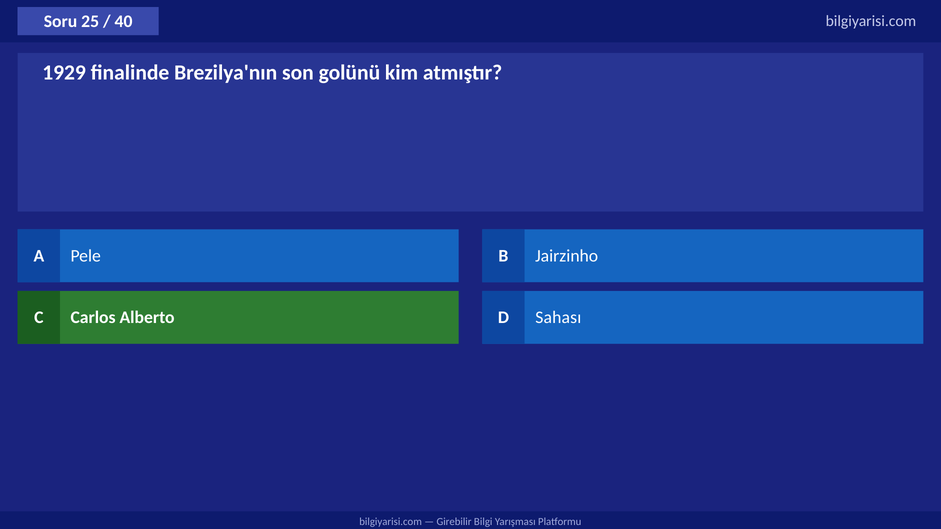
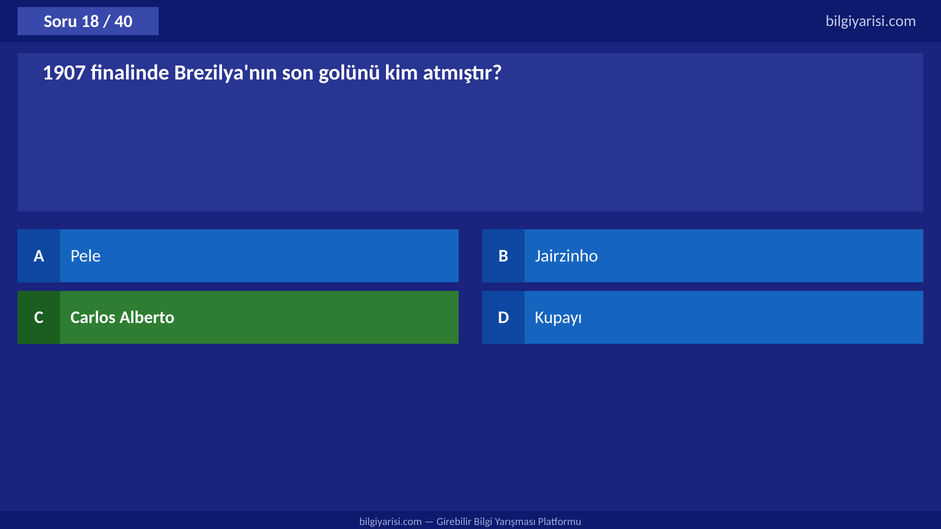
25: 25 -> 18
1929: 1929 -> 1907
Sahası: Sahası -> Kupayı
